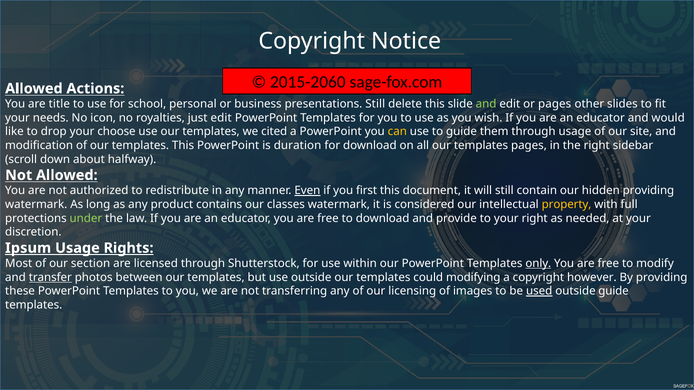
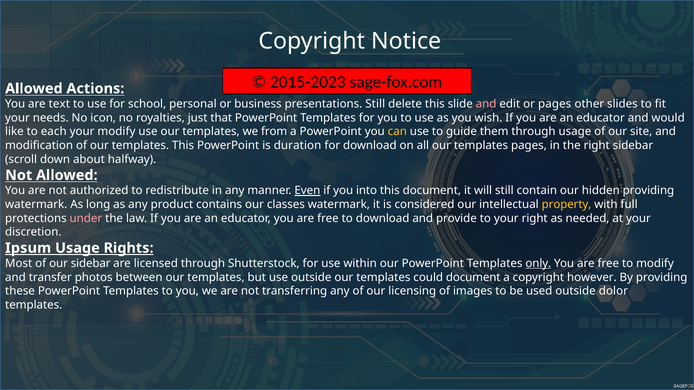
2015-2060: 2015-2060 -> 2015-2023
title: title -> text
and at (486, 104) colour: light green -> pink
just edit: edit -> that
drop: drop -> each
your choose: choose -> modify
cited: cited -> from
first: first -> into
under colour: light green -> pink
our section: section -> sidebar
transfer underline: present -> none
could modifying: modifying -> document
used underline: present -> none
outside guide: guide -> dolor
